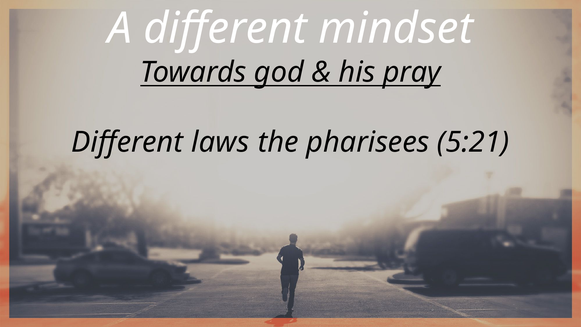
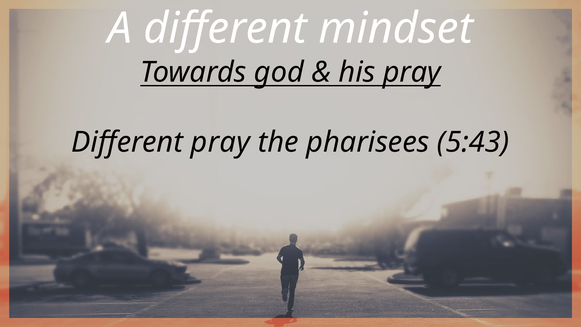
Different laws: laws -> pray
5:21: 5:21 -> 5:43
